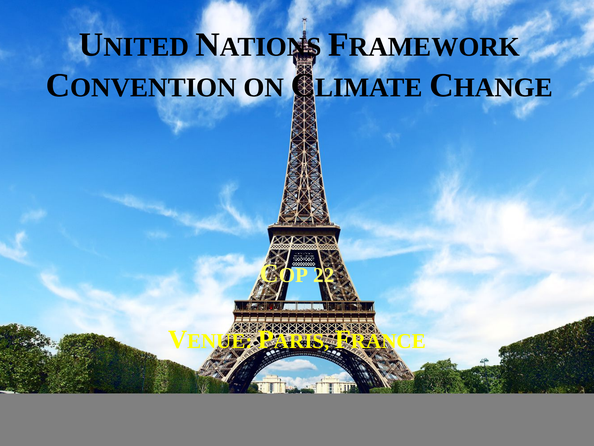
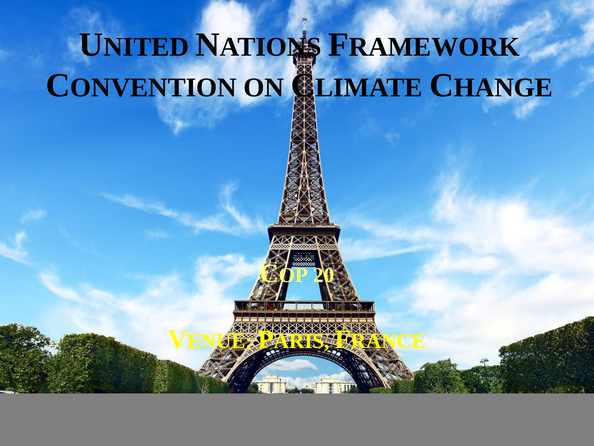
22: 22 -> 20
